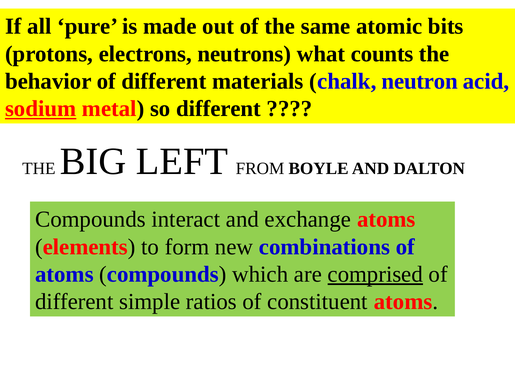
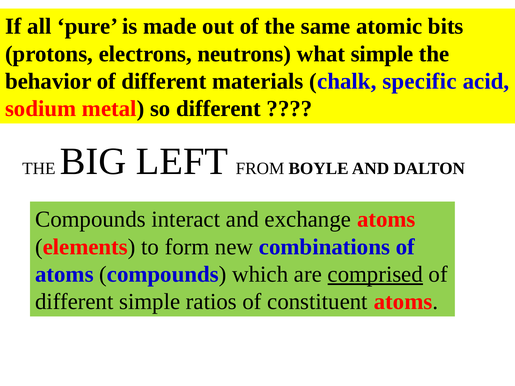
what counts: counts -> simple
neutron: neutron -> specific
sodium underline: present -> none
